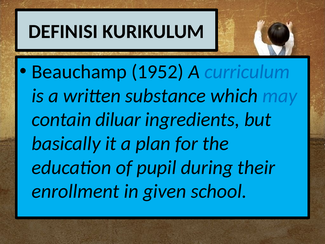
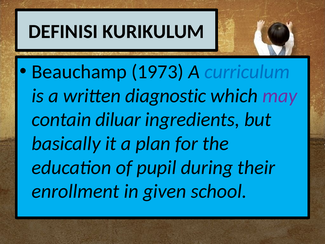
1952: 1952 -> 1973
substance: substance -> diagnostic
may colour: blue -> purple
